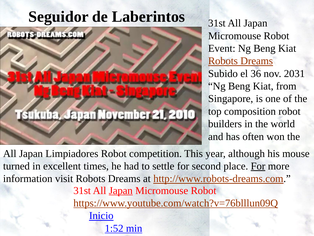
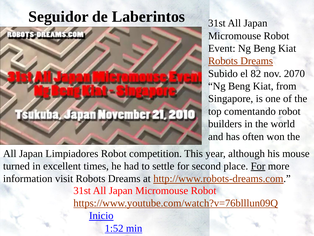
36: 36 -> 82
2031: 2031 -> 2070
composition: composition -> comentando
Japan at (121, 190) underline: present -> none
